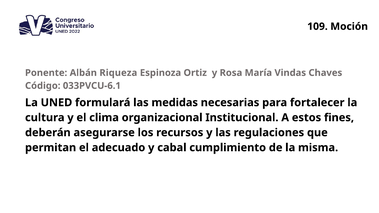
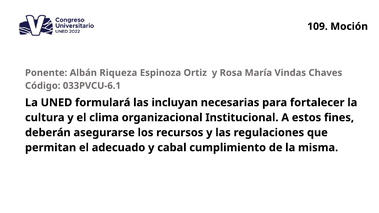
medidas: medidas -> incluyan
